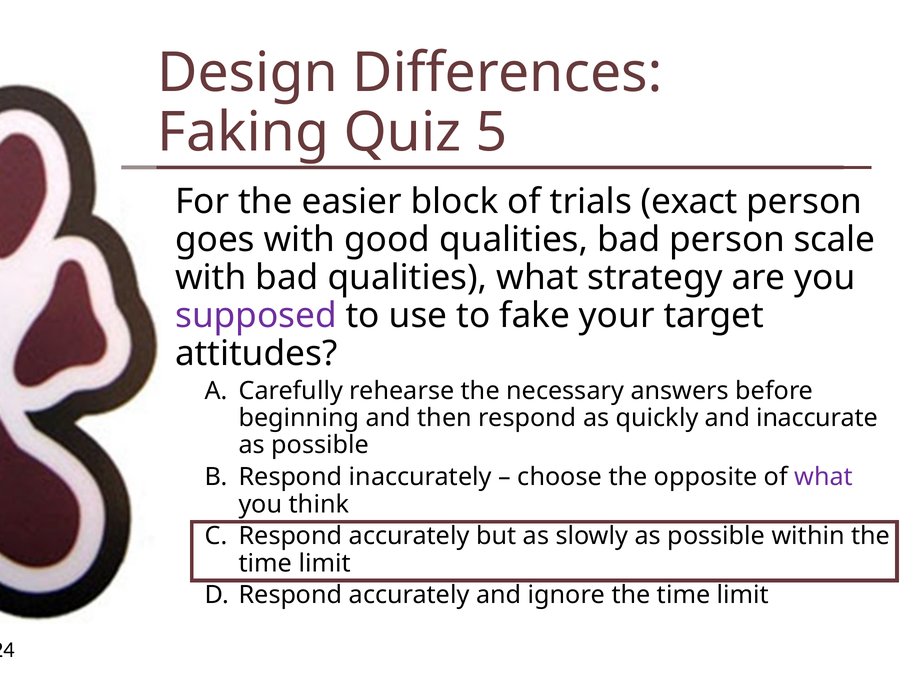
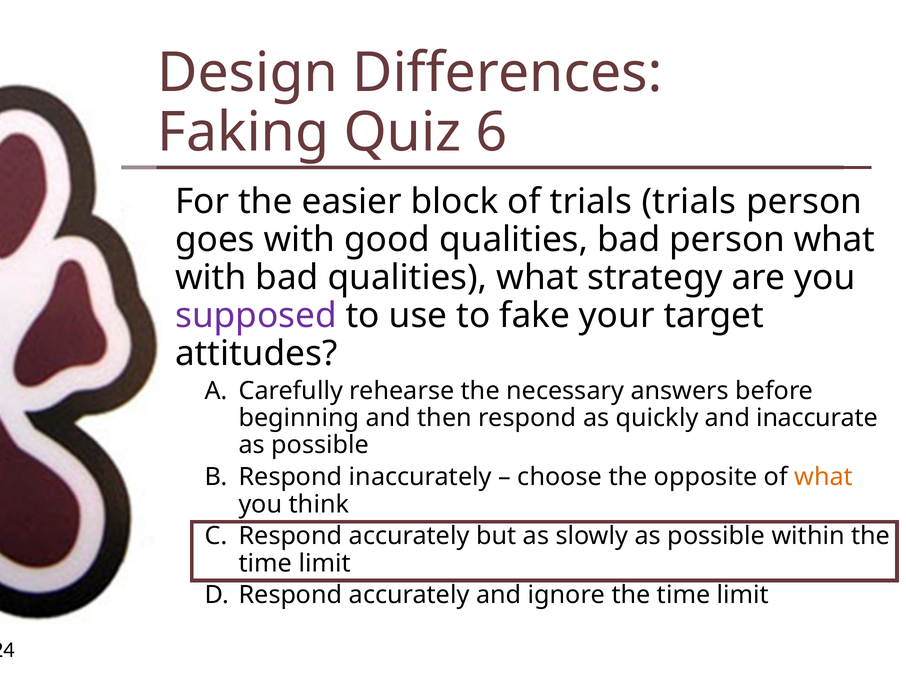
5: 5 -> 6
trials exact: exact -> trials
person scale: scale -> what
what at (824, 477) colour: purple -> orange
